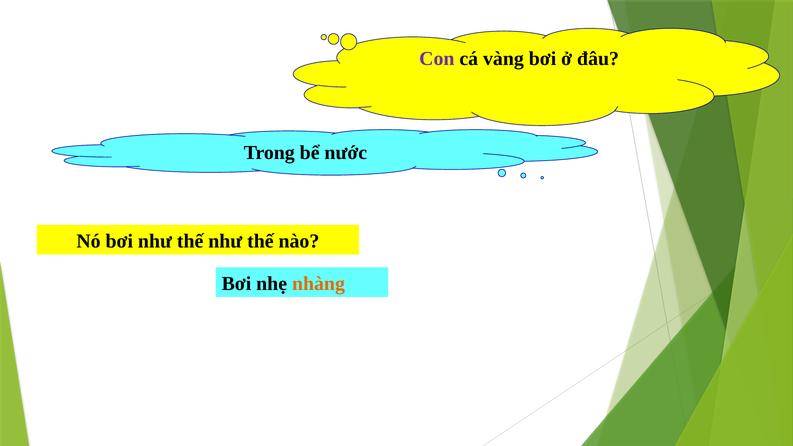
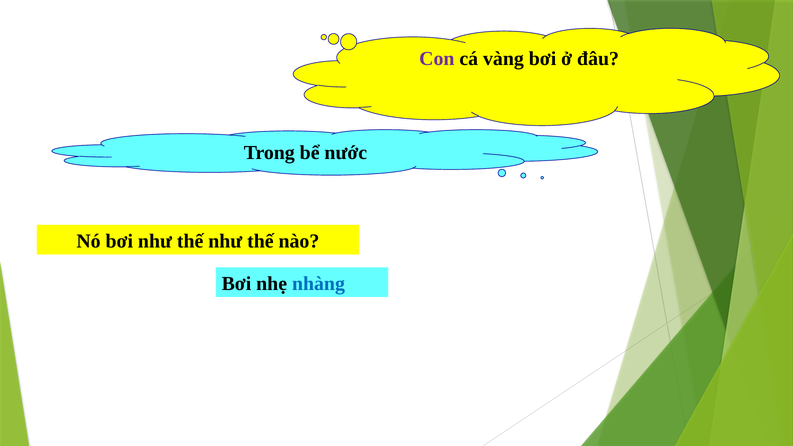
nhàng colour: orange -> blue
